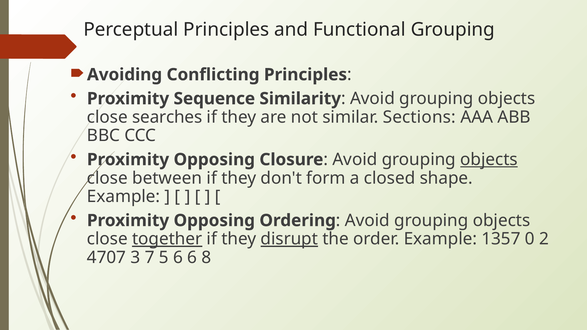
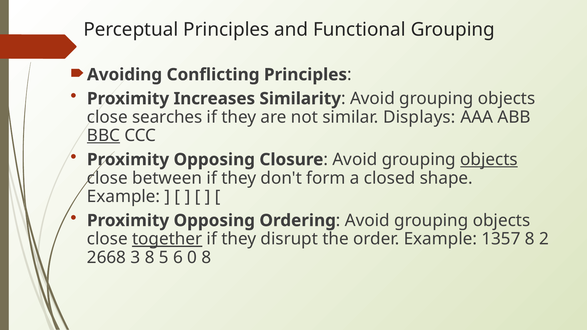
Sequence: Sequence -> Increases
Sections: Sections -> Displays
BBC underline: none -> present
disrupt underline: present -> none
1357 0: 0 -> 8
4707: 4707 -> 2668
3 7: 7 -> 8
6 6: 6 -> 0
